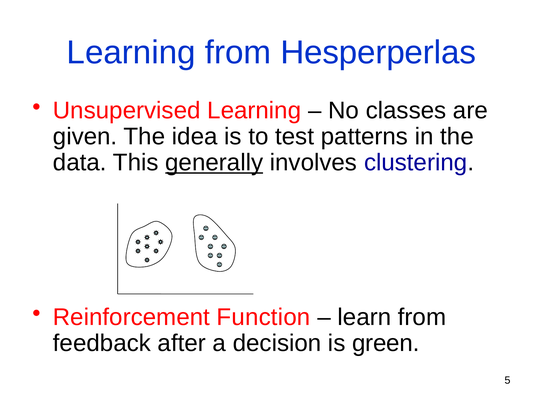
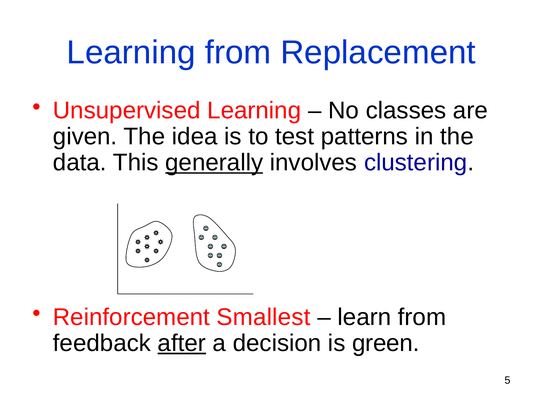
Hesperperlas: Hesperperlas -> Replacement
Function: Function -> Smallest
after underline: none -> present
